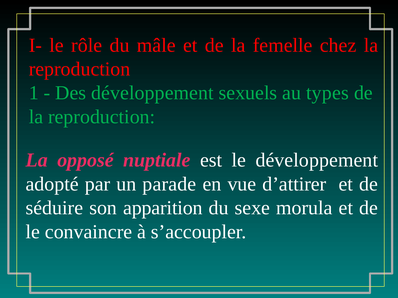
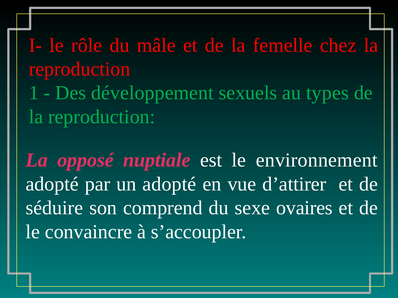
le développement: développement -> environnement
un parade: parade -> adopté
apparition: apparition -> comprend
morula: morula -> ovaires
